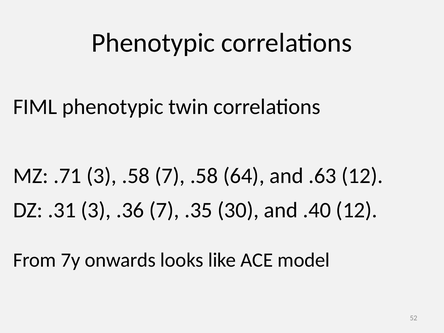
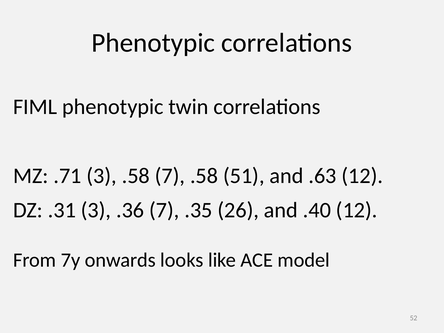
64: 64 -> 51
30: 30 -> 26
